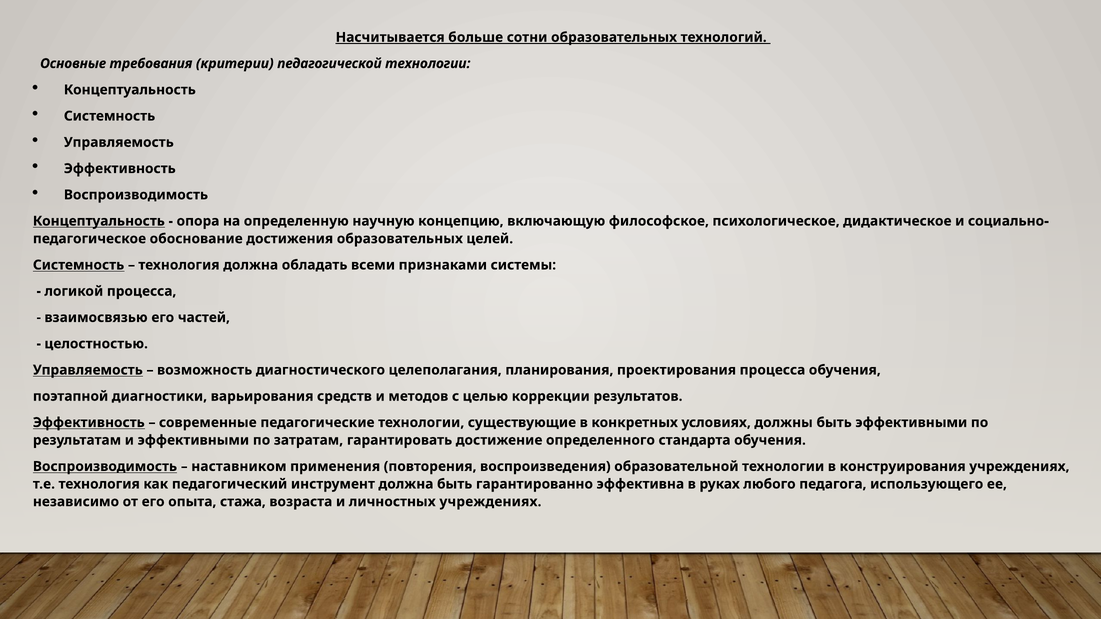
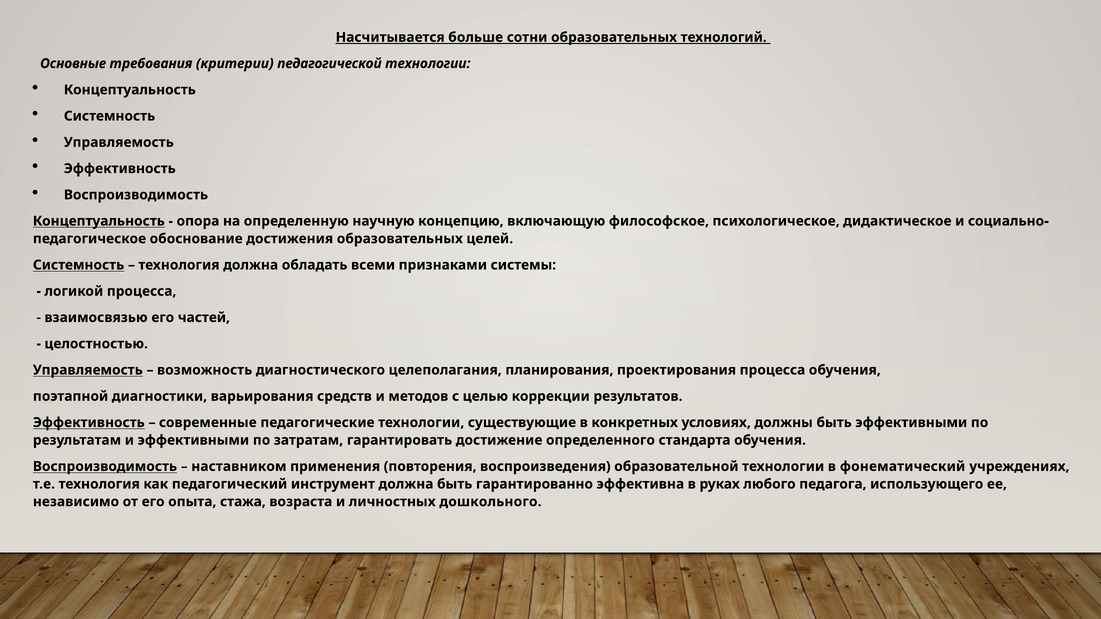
конструирования: конструирования -> фонематический
личностных учреждениях: учреждениях -> дошкольного
